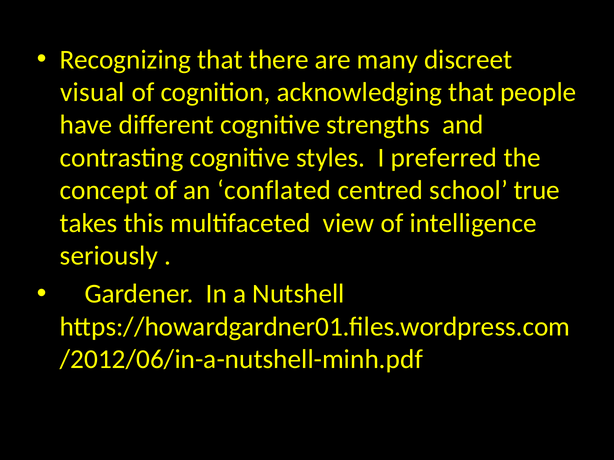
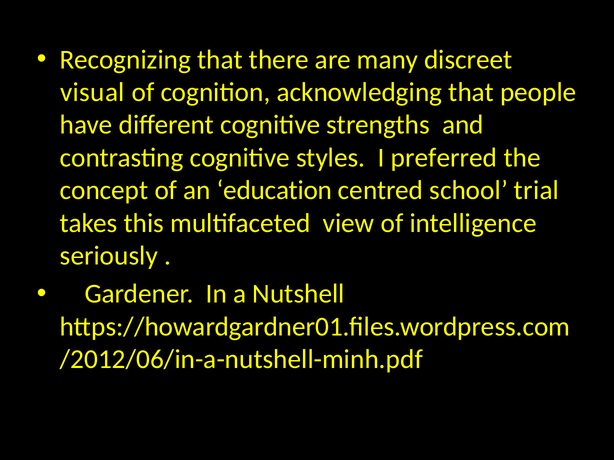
conflated: conflated -> education
true: true -> trial
